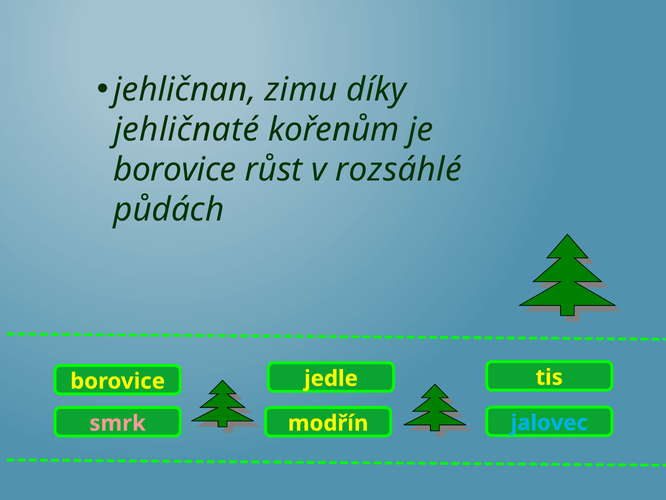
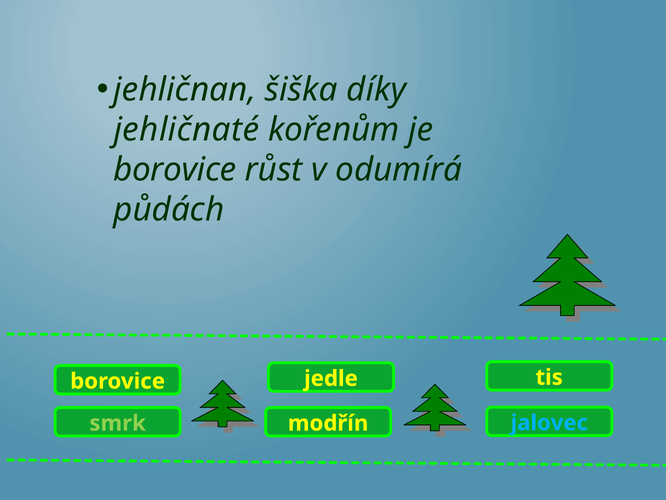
zimu: zimu -> šiška
rozsáhlé: rozsáhlé -> odumírá
smrk colour: pink -> light green
